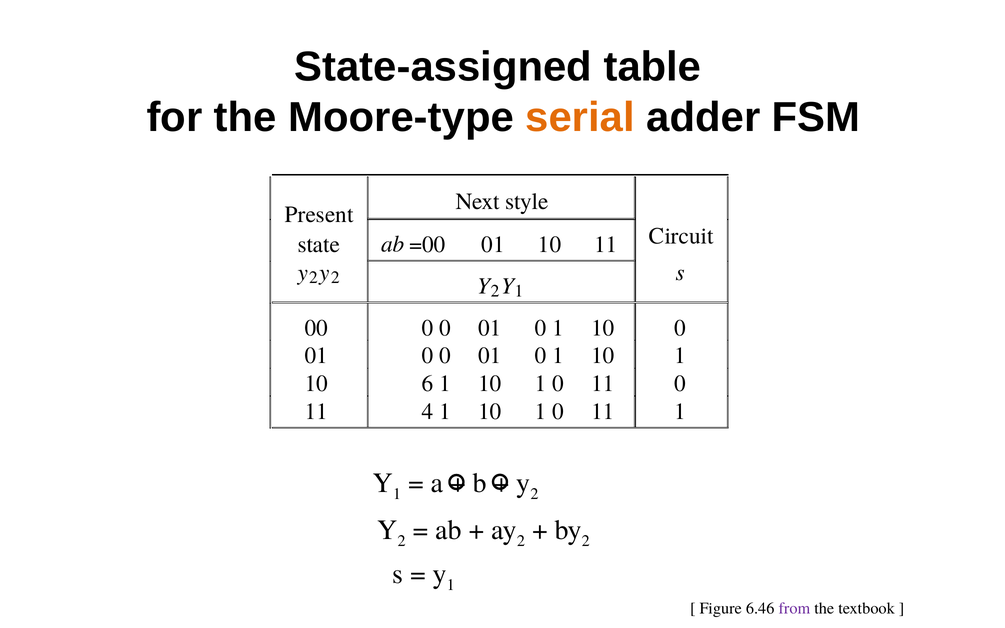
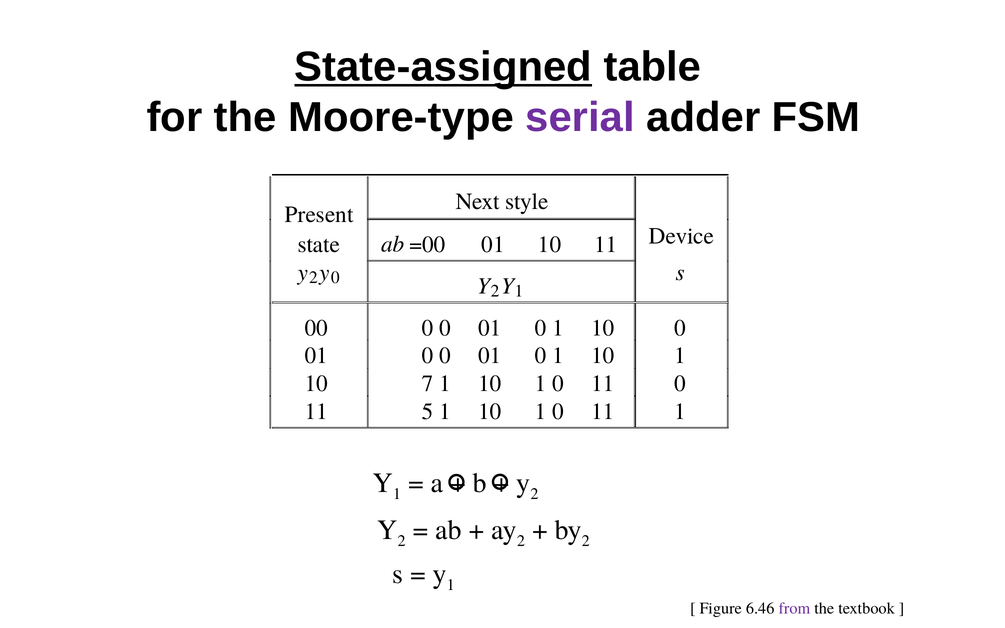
State-assigned underline: none -> present
serial colour: orange -> purple
Circuit: Circuit -> Device
2 at (335, 278): 2 -> 0
6: 6 -> 7
4: 4 -> 5
